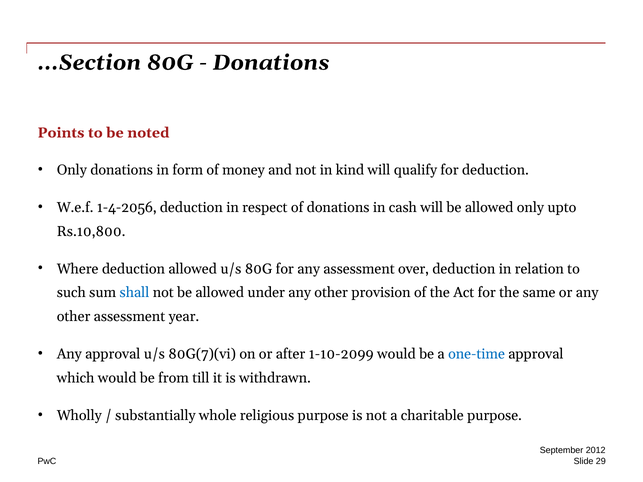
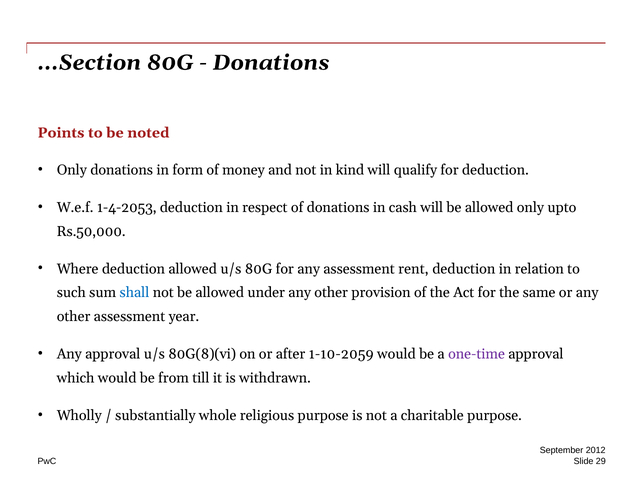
1-4-2056: 1-4-2056 -> 1-4-2053
Rs.10,800: Rs.10,800 -> Rs.50,000
over: over -> rent
80G(7)(vi: 80G(7)(vi -> 80G(8)(vi
1-10-2099: 1-10-2099 -> 1-10-2059
one-time colour: blue -> purple
